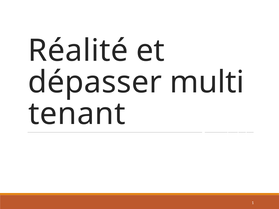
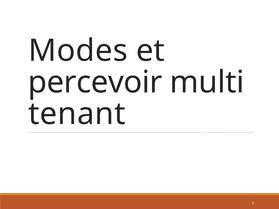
Réalité: Réalité -> Modes
dépasser: dépasser -> percevoir
